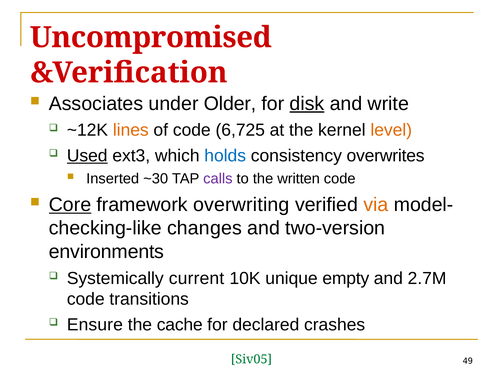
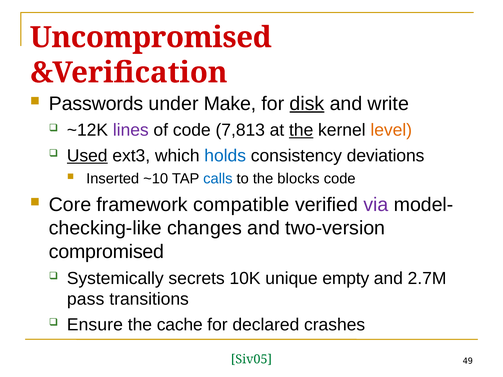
Associates: Associates -> Passwords
Older: Older -> Make
lines colour: orange -> purple
6,725: 6,725 -> 7,813
the at (301, 130) underline: none -> present
overwrites: overwrites -> deviations
~30: ~30 -> ~10
calls colour: purple -> blue
written: written -> blocks
Core underline: present -> none
overwriting: overwriting -> compatible
via colour: orange -> purple
environments: environments -> compromised
current: current -> secrets
code at (86, 299): code -> pass
